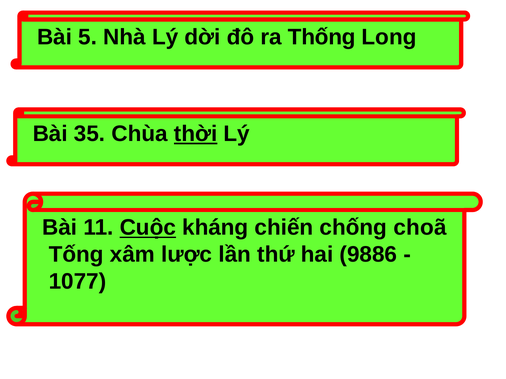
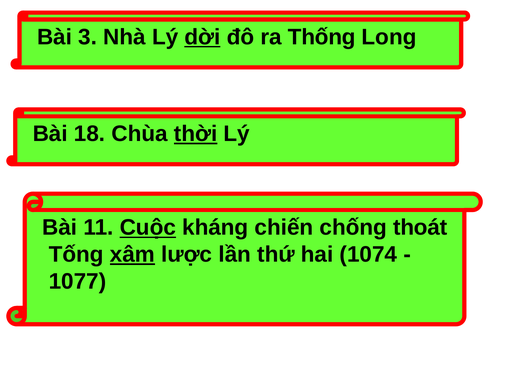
5: 5 -> 3
dời underline: none -> present
35: 35 -> 18
choã: choã -> thoát
xâm underline: none -> present
9886: 9886 -> 1074
